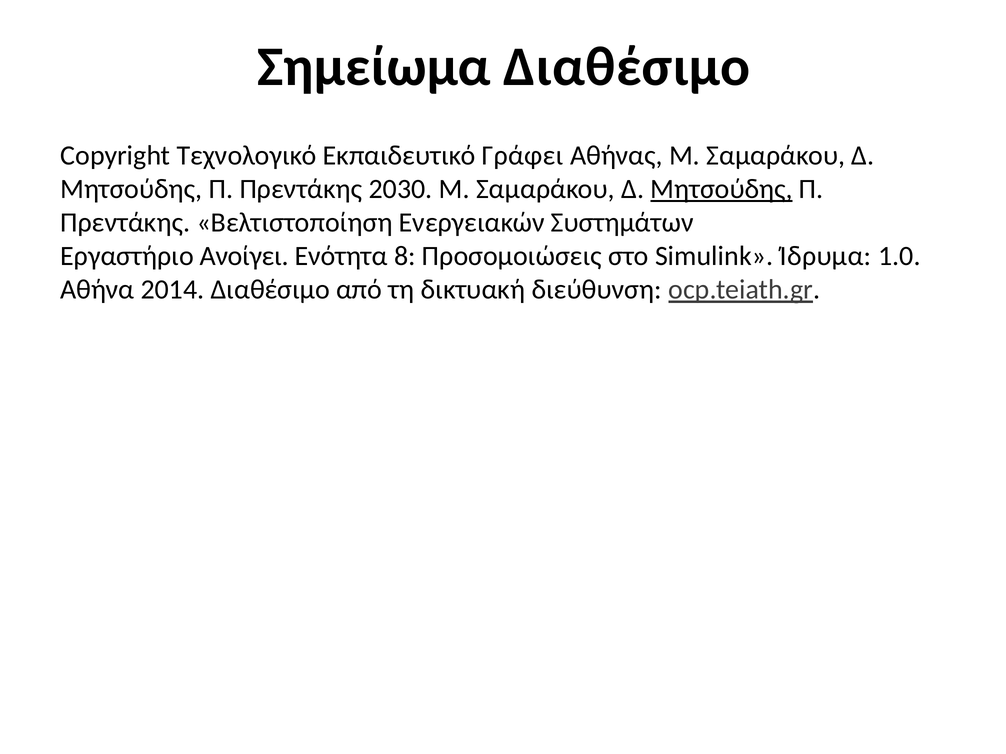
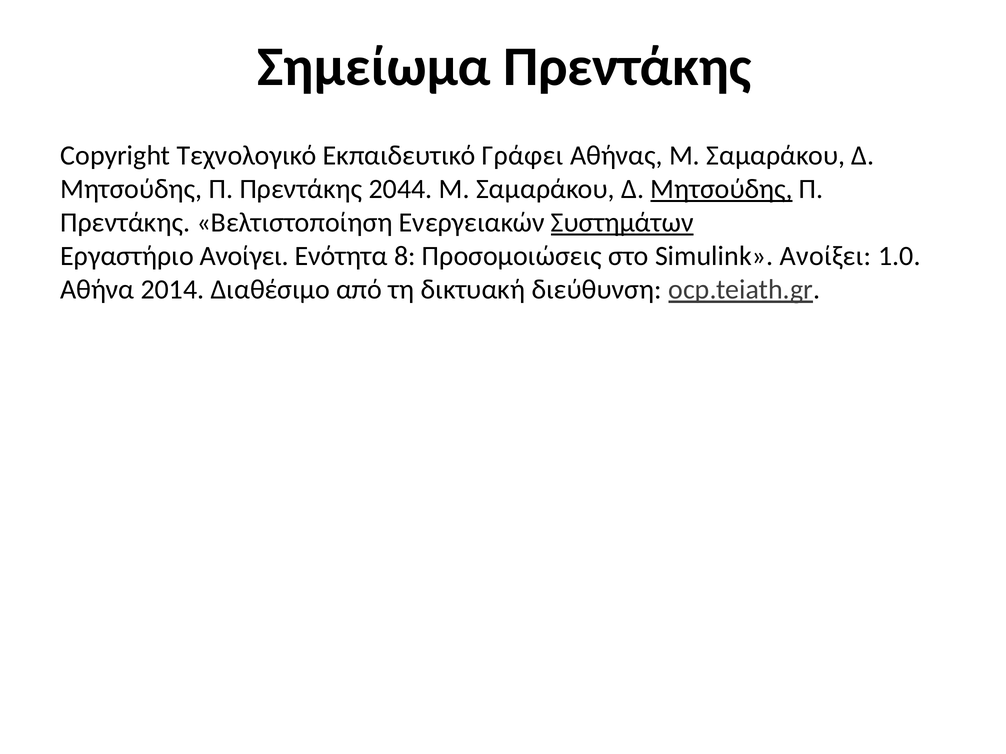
Σημείωμα Διαθέσιμο: Διαθέσιμο -> Πρεντάκης
2030: 2030 -> 2044
Συστημάτων underline: none -> present
Ίδρυμα: Ίδρυμα -> Ανοίξει
